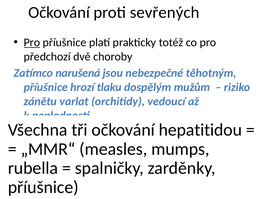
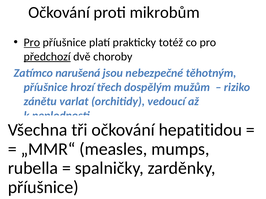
sevřených: sevřených -> mikrobům
předchozí underline: none -> present
tlaku: tlaku -> třech
